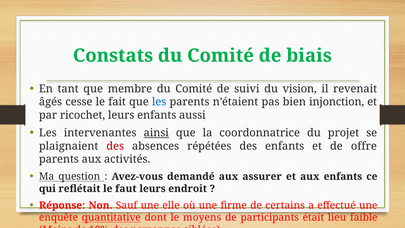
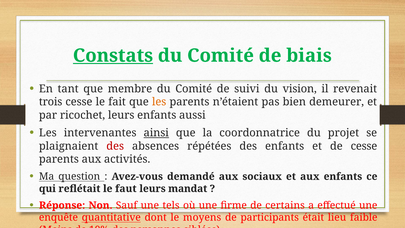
Constats underline: none -> present
âgés: âgés -> trois
les at (159, 102) colour: blue -> orange
injonction: injonction -> demeurer
de offre: offre -> cesse
assurer: assurer -> sociaux
endroit: endroit -> mandat
elle: elle -> tels
